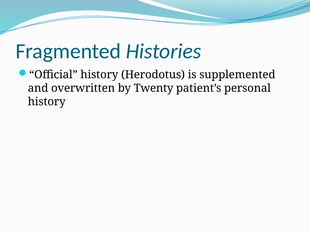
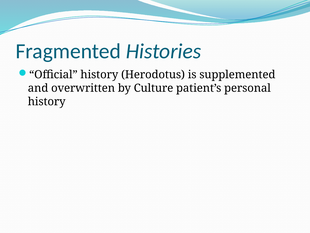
Twenty: Twenty -> Culture
